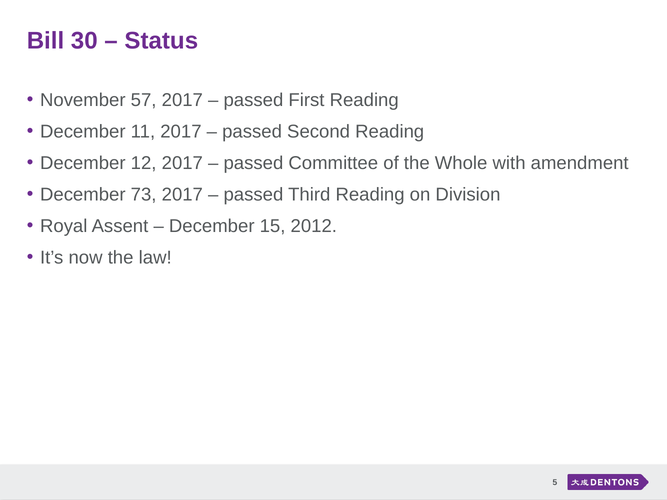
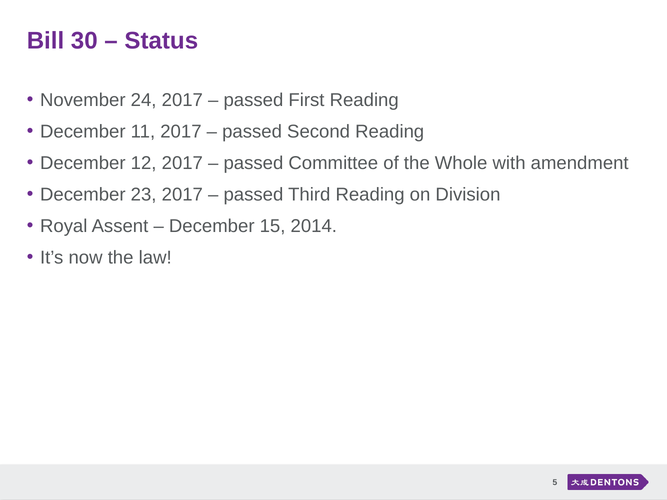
57: 57 -> 24
73: 73 -> 23
2012: 2012 -> 2014
